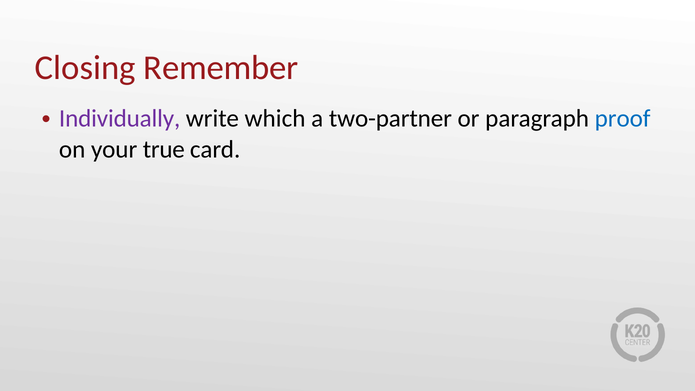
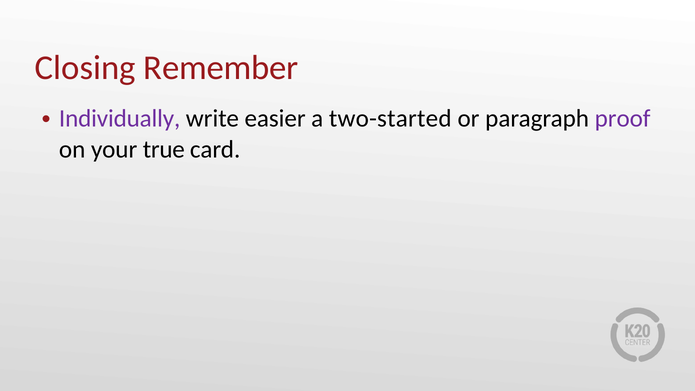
which: which -> easier
two-partner: two-partner -> two-started
proof colour: blue -> purple
